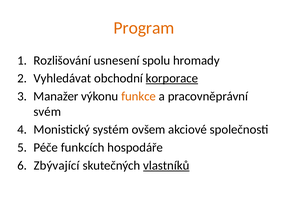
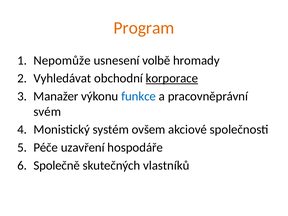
Rozlišování: Rozlišování -> Nepomůže
spolu: spolu -> volbě
funkce colour: orange -> blue
funkcích: funkcích -> uzavření
Zbývající: Zbývající -> Společně
vlastníků underline: present -> none
